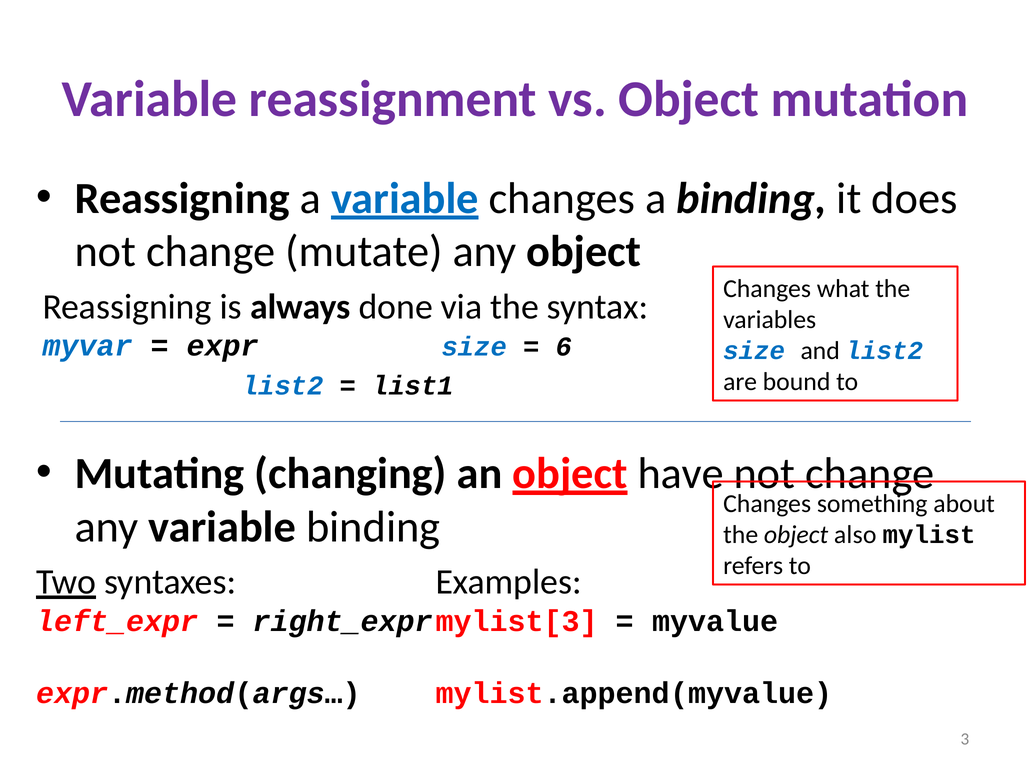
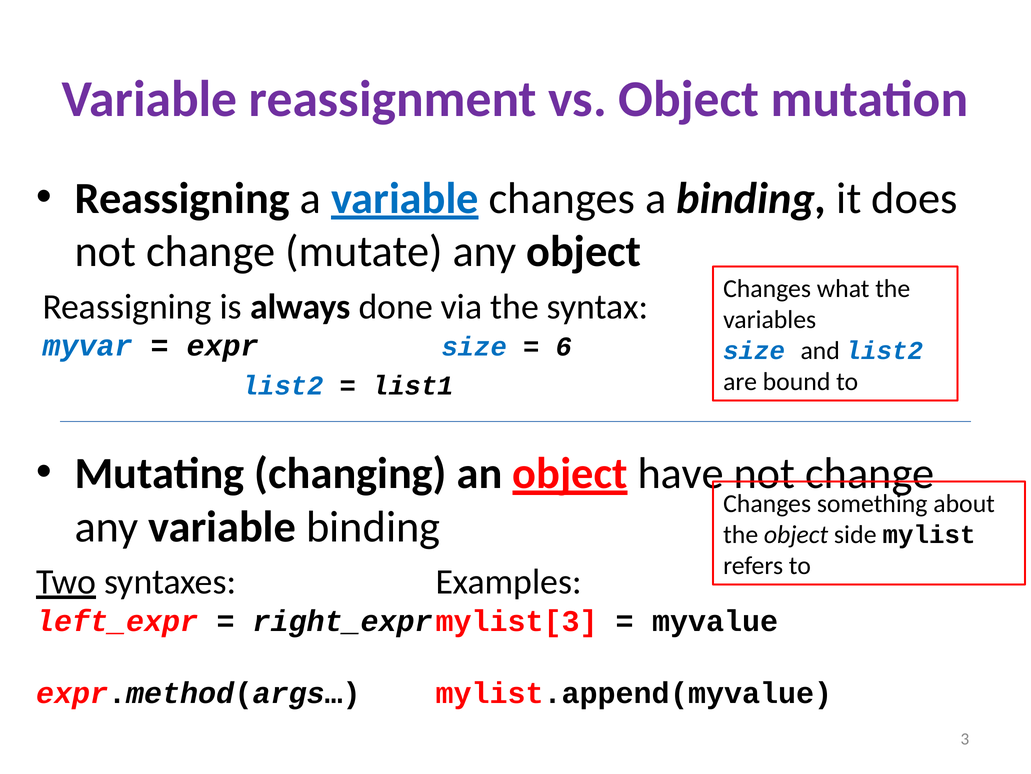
also: also -> side
